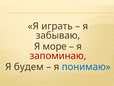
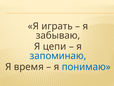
море: море -> цепи
запоминаю colour: red -> blue
будем: будем -> время
